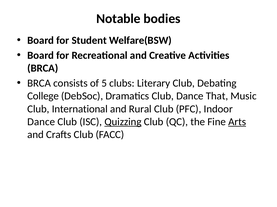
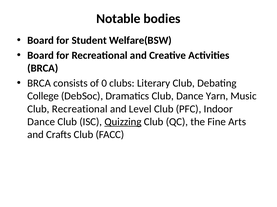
5: 5 -> 0
That: That -> Yarn
Club International: International -> Recreational
Rural: Rural -> Level
Arts underline: present -> none
